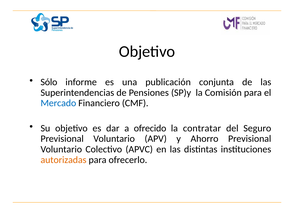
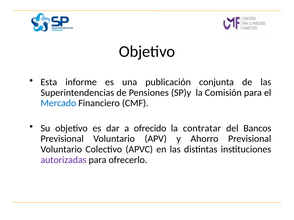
Sólo: Sólo -> Esta
Seguro: Seguro -> Bancos
autorizadas colour: orange -> purple
